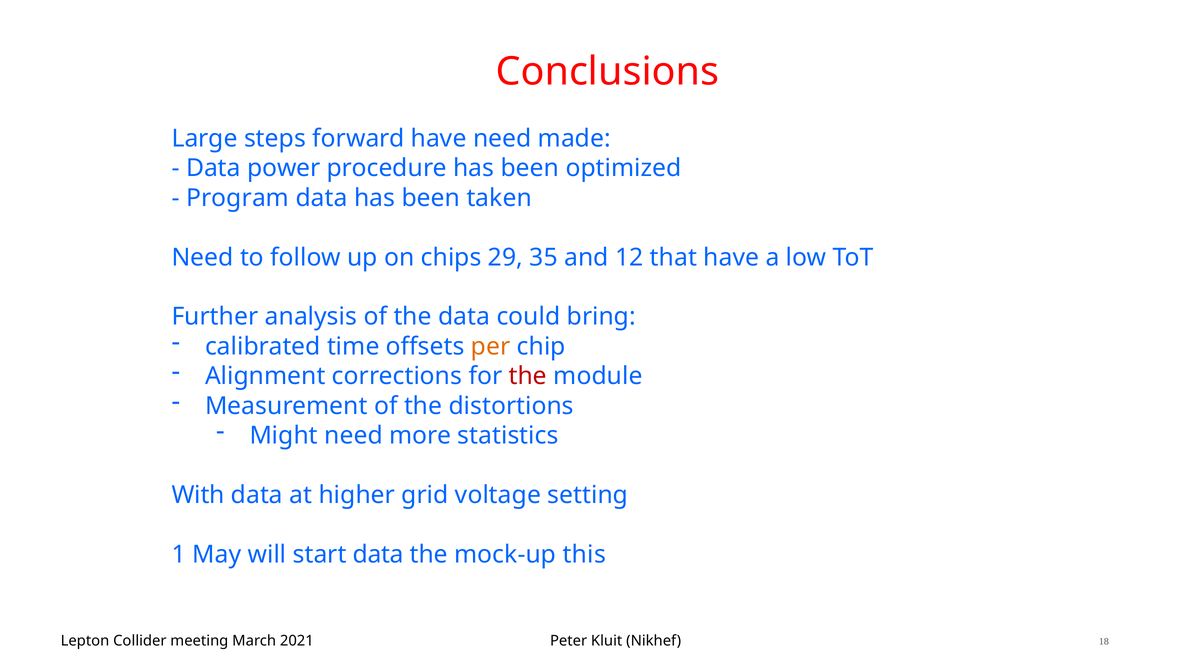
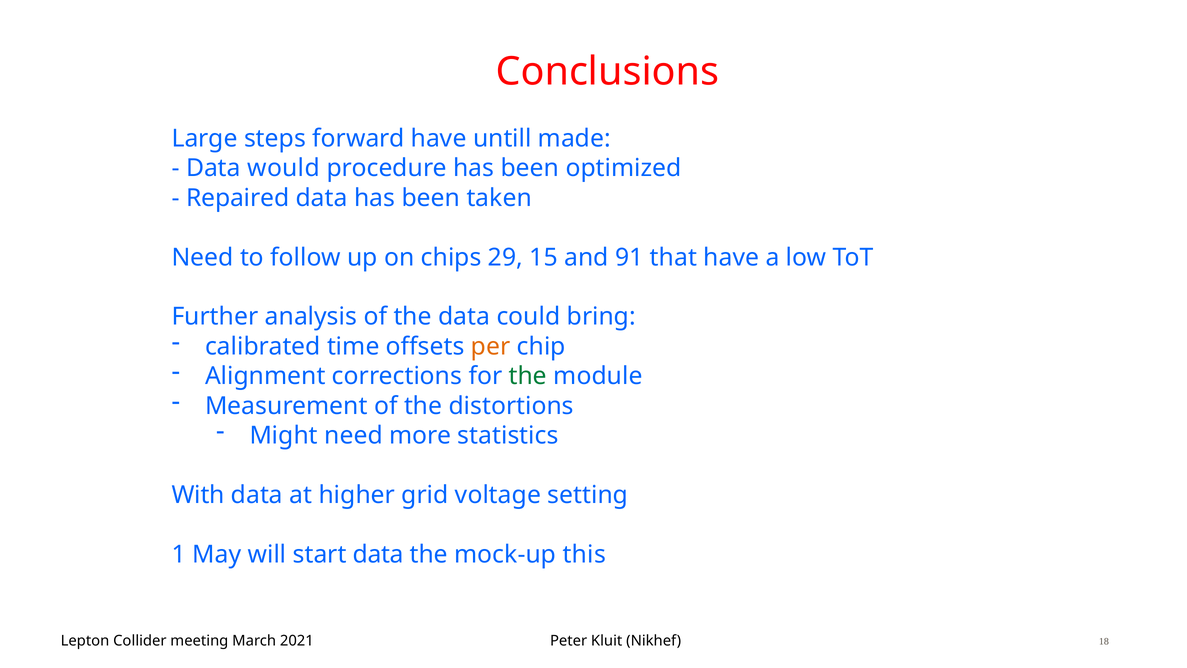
have need: need -> untill
power: power -> would
Program: Program -> Repaired
35: 35 -> 15
12: 12 -> 91
the at (528, 376) colour: red -> green
